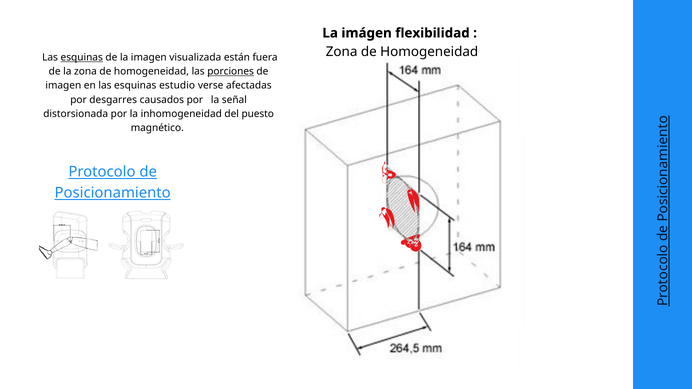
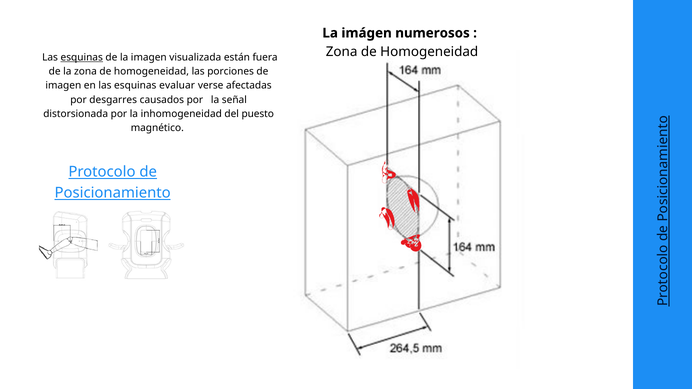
flexibilidad: flexibilidad -> numerosos
porciones underline: present -> none
estudio: estudio -> evaluar
